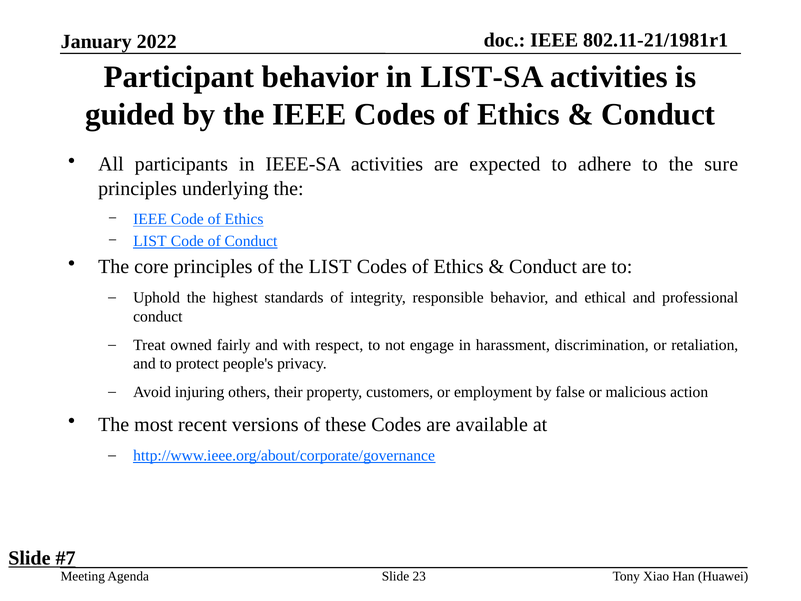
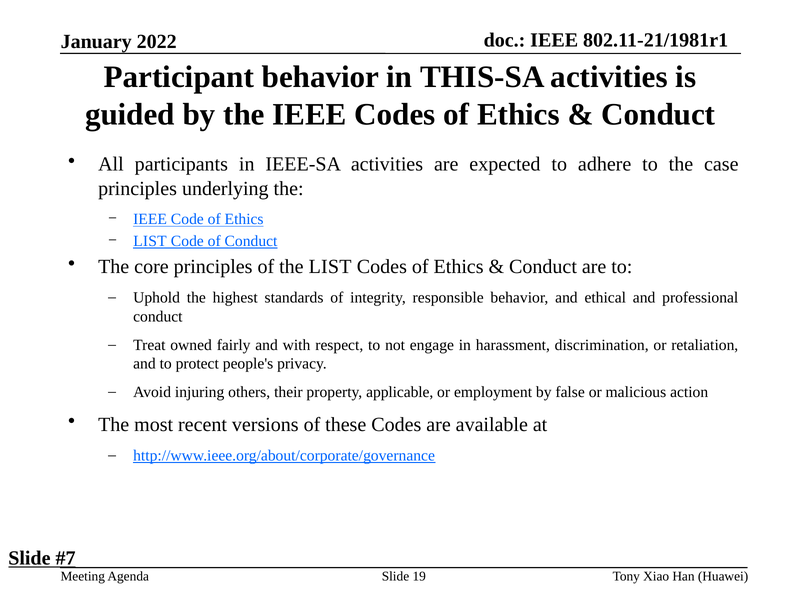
LIST-SA: LIST-SA -> THIS-SA
sure: sure -> case
customers: customers -> applicable
23: 23 -> 19
